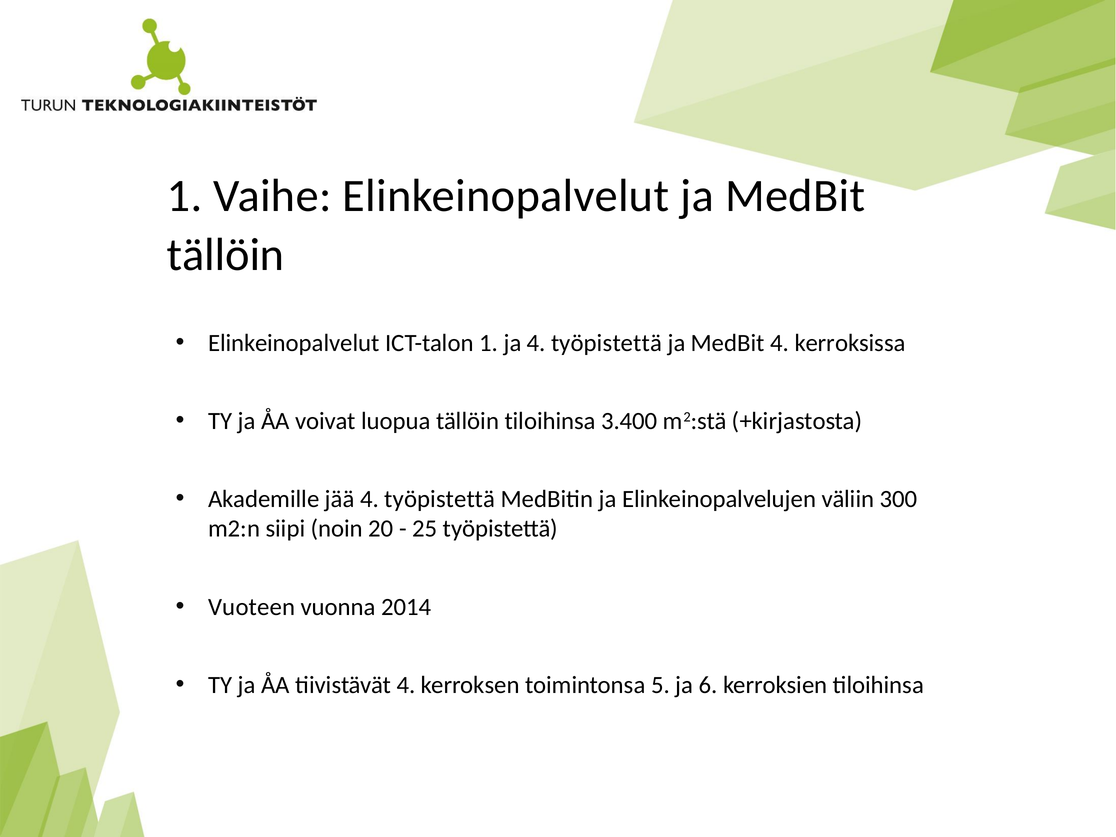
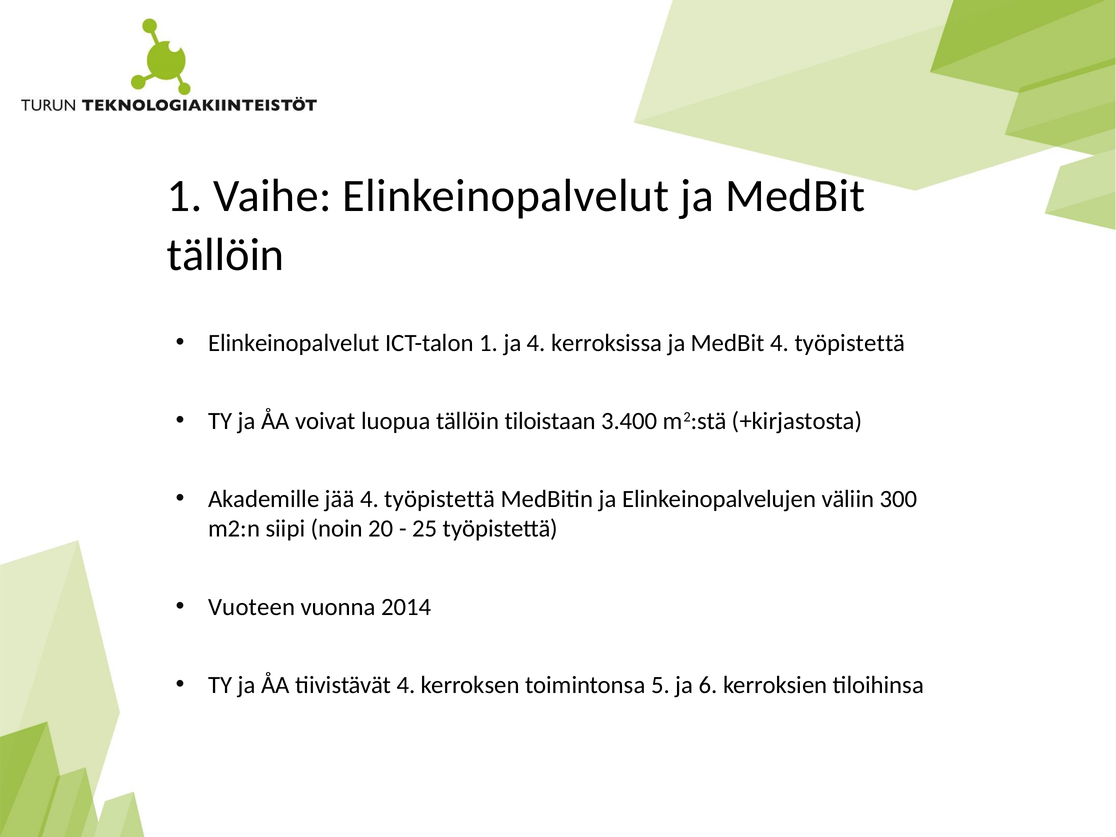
ja 4 työpistettä: työpistettä -> kerroksissa
MedBit 4 kerroksissa: kerroksissa -> työpistettä
tällöin tiloihinsa: tiloihinsa -> tiloistaan
